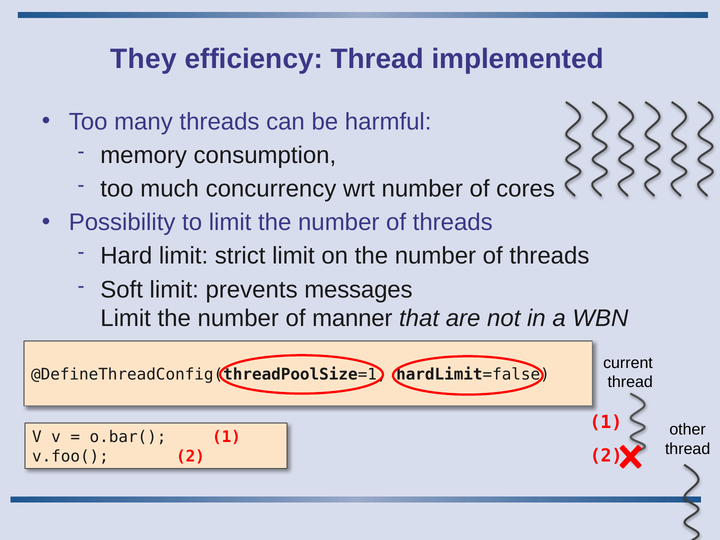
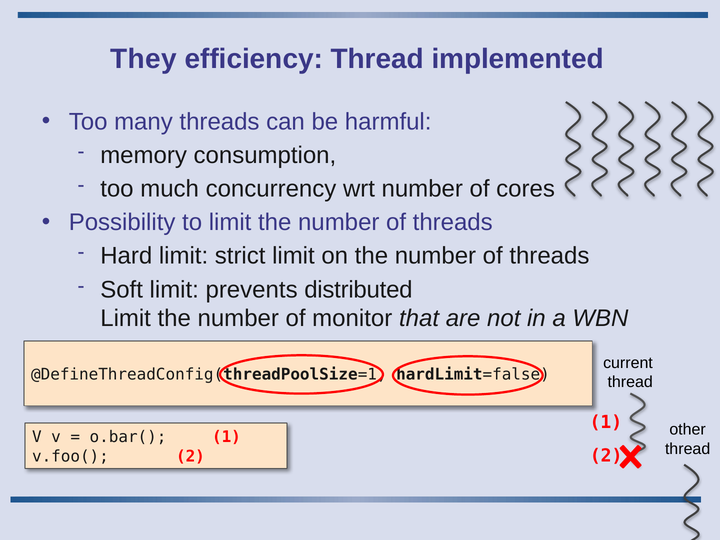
messages: messages -> distributed
manner: manner -> monitor
